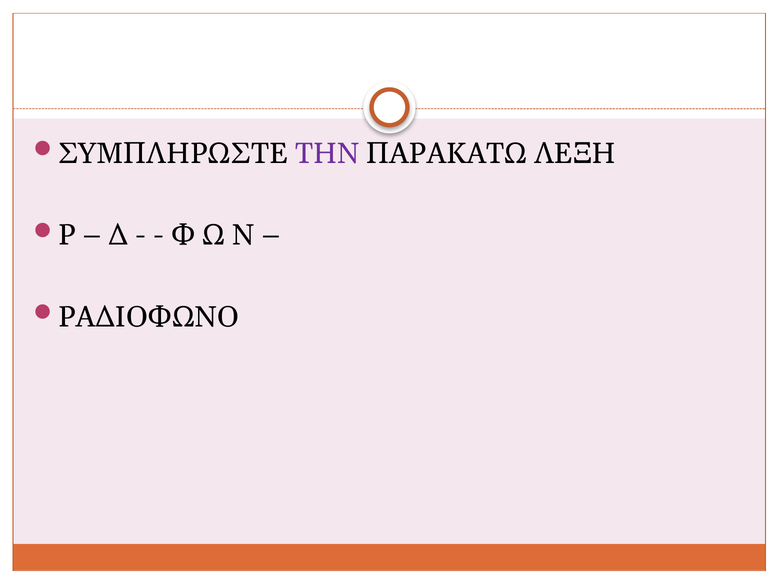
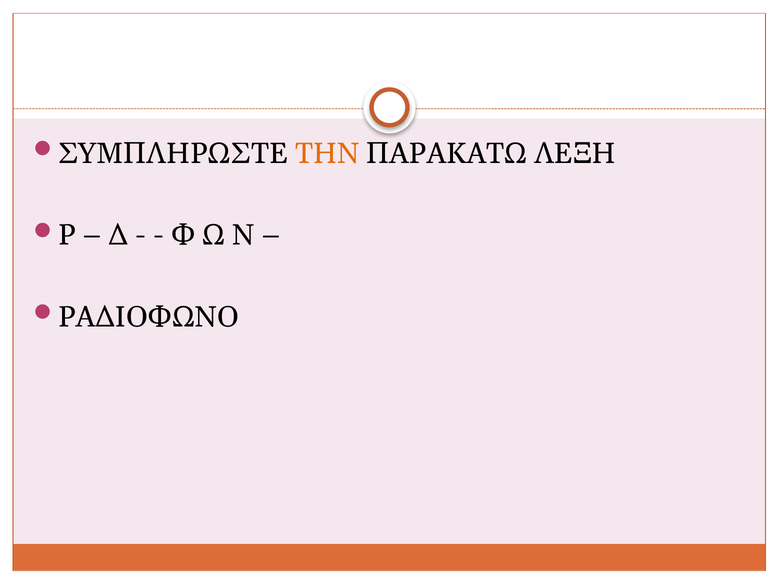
ΤΗΝ colour: purple -> orange
